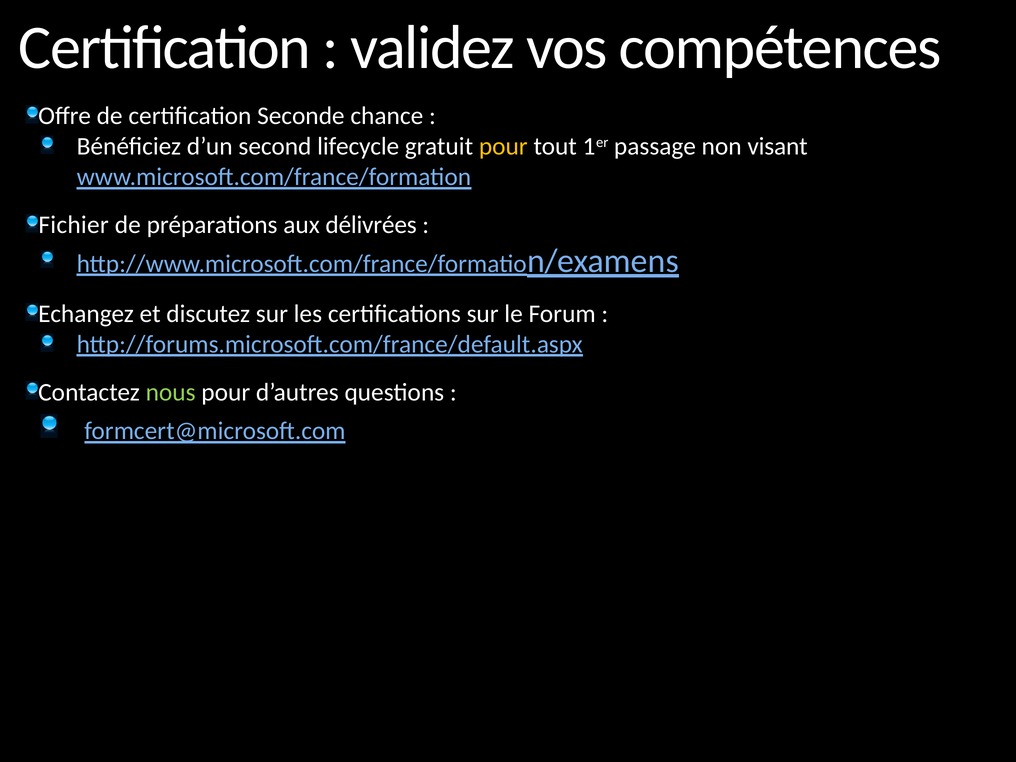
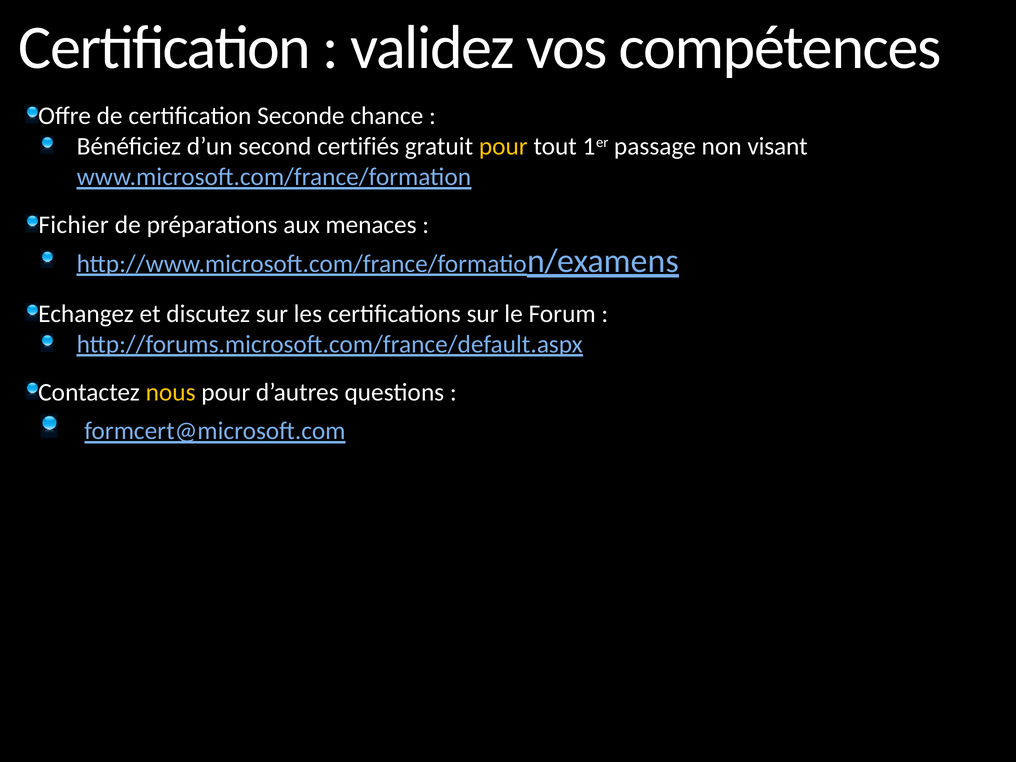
lifecycle: lifecycle -> certifiés
délivrées: délivrées -> menaces
nous colour: light green -> yellow
